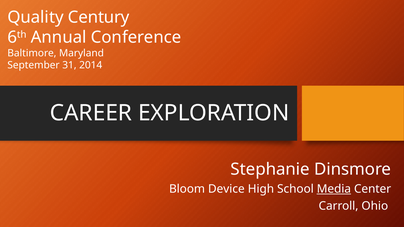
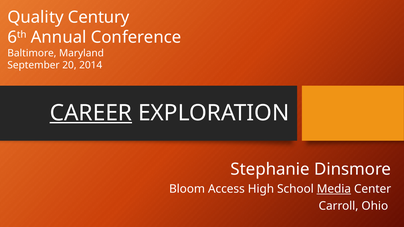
31: 31 -> 20
CAREER underline: none -> present
Device: Device -> Access
